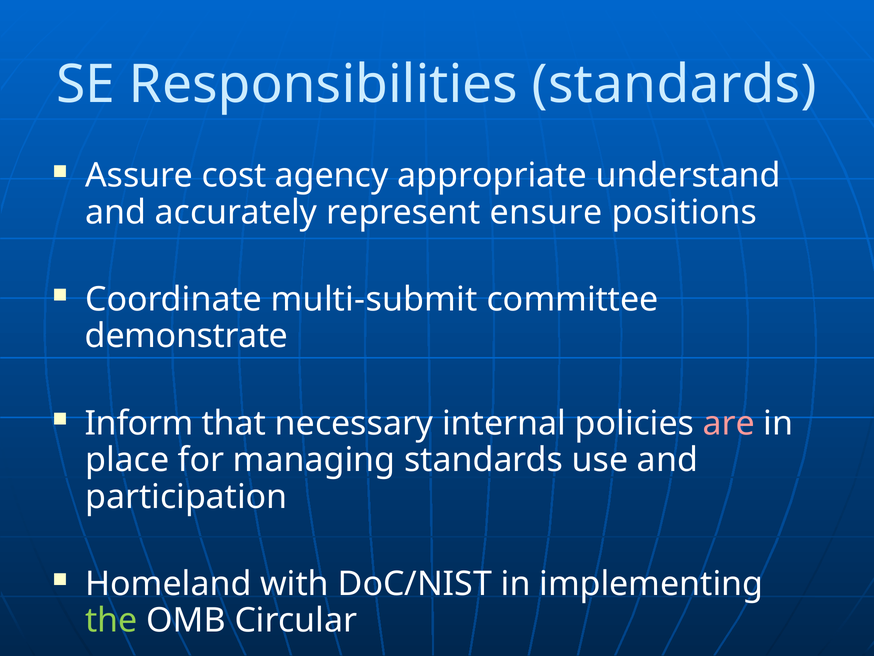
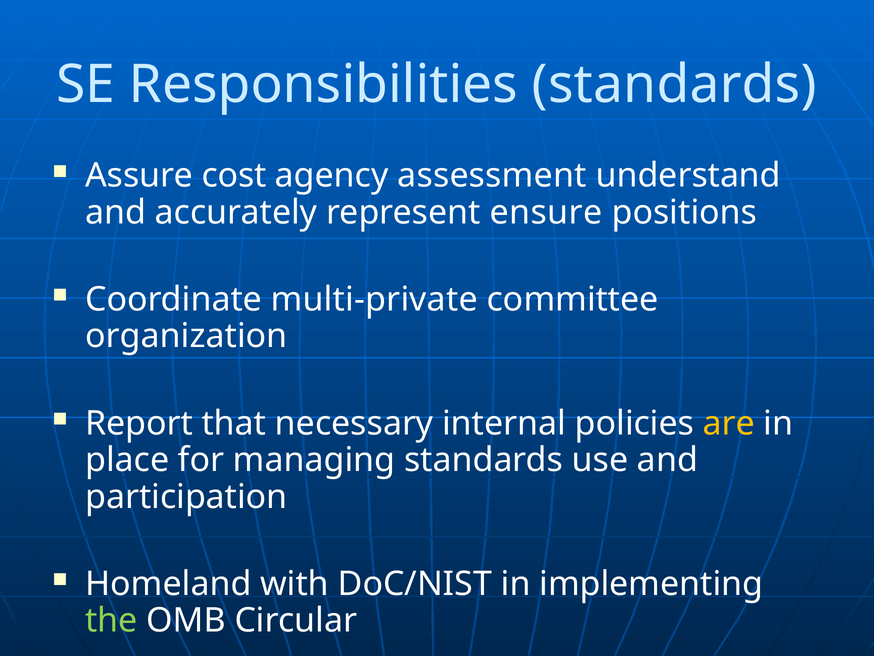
appropriate: appropriate -> assessment
multi-submit: multi-submit -> multi-private
demonstrate: demonstrate -> organization
Inform: Inform -> Report
are colour: pink -> yellow
